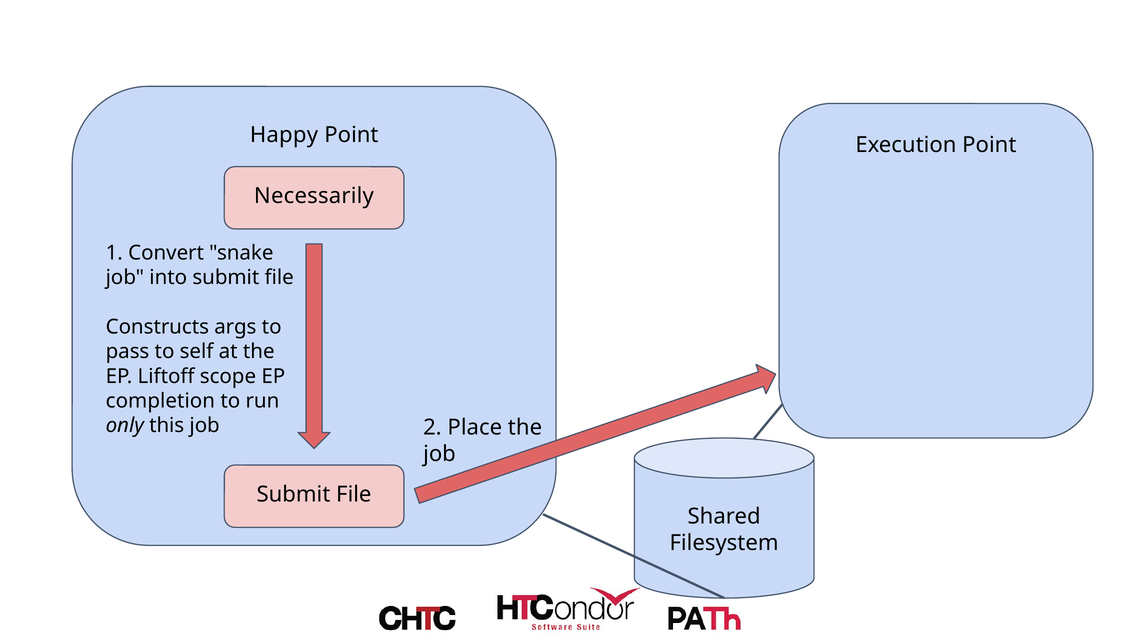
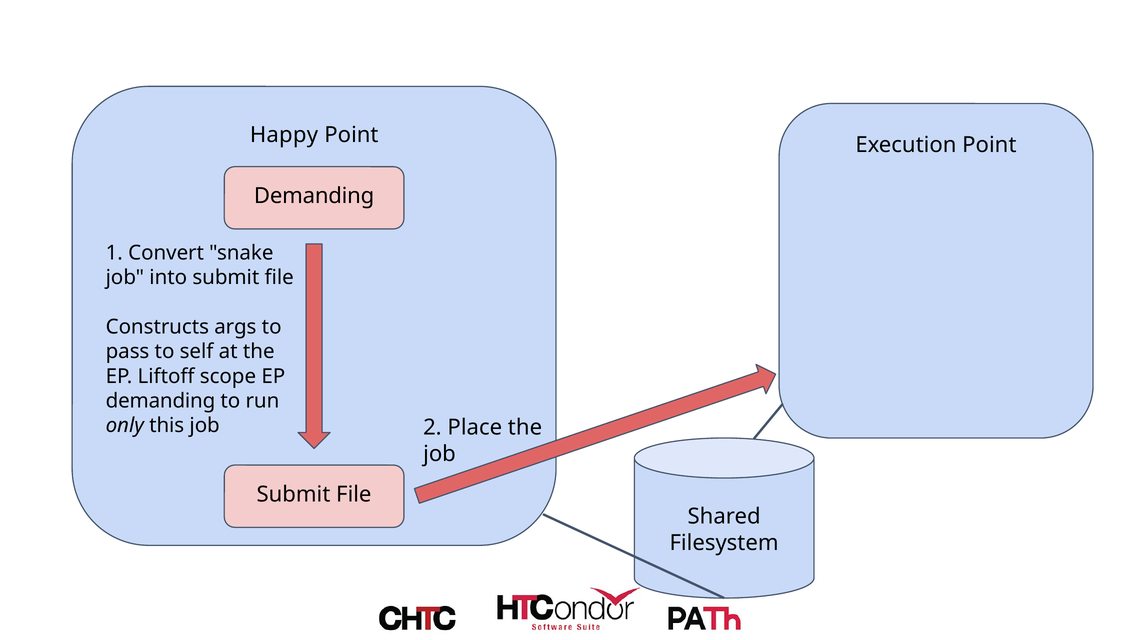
Necessarily at (314, 196): Necessarily -> Demanding
completion at (160, 401): completion -> demanding
